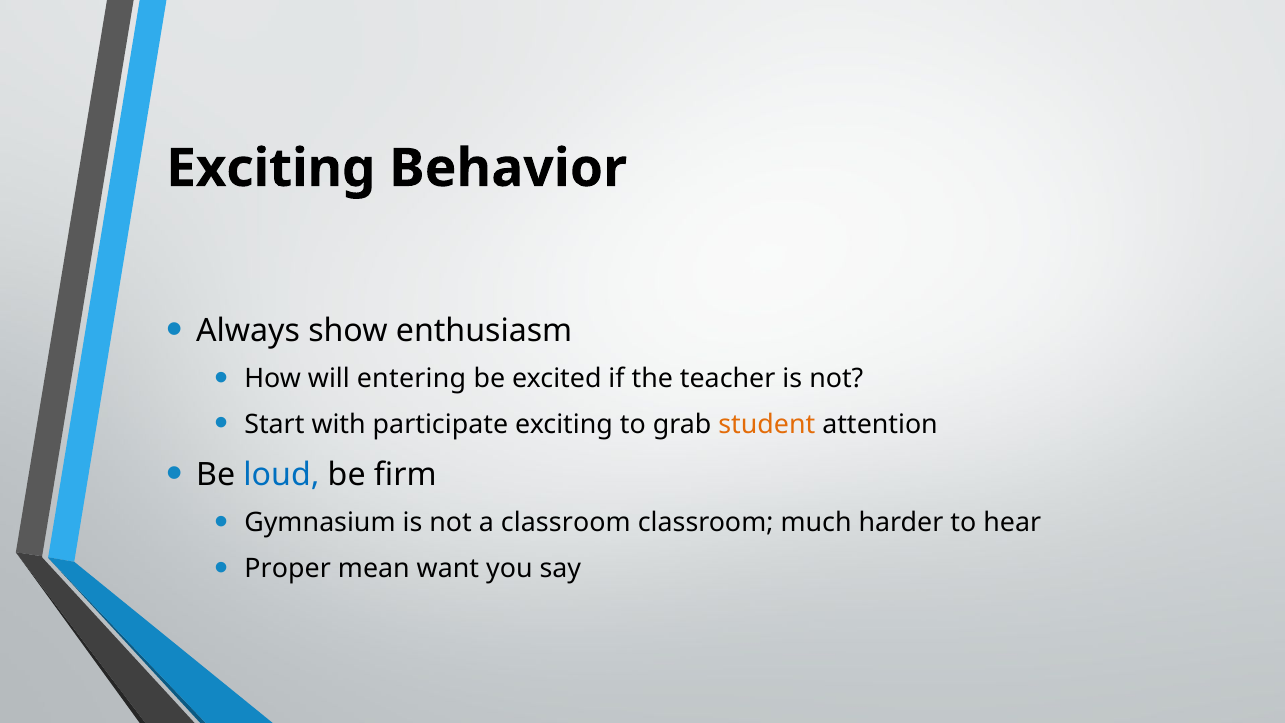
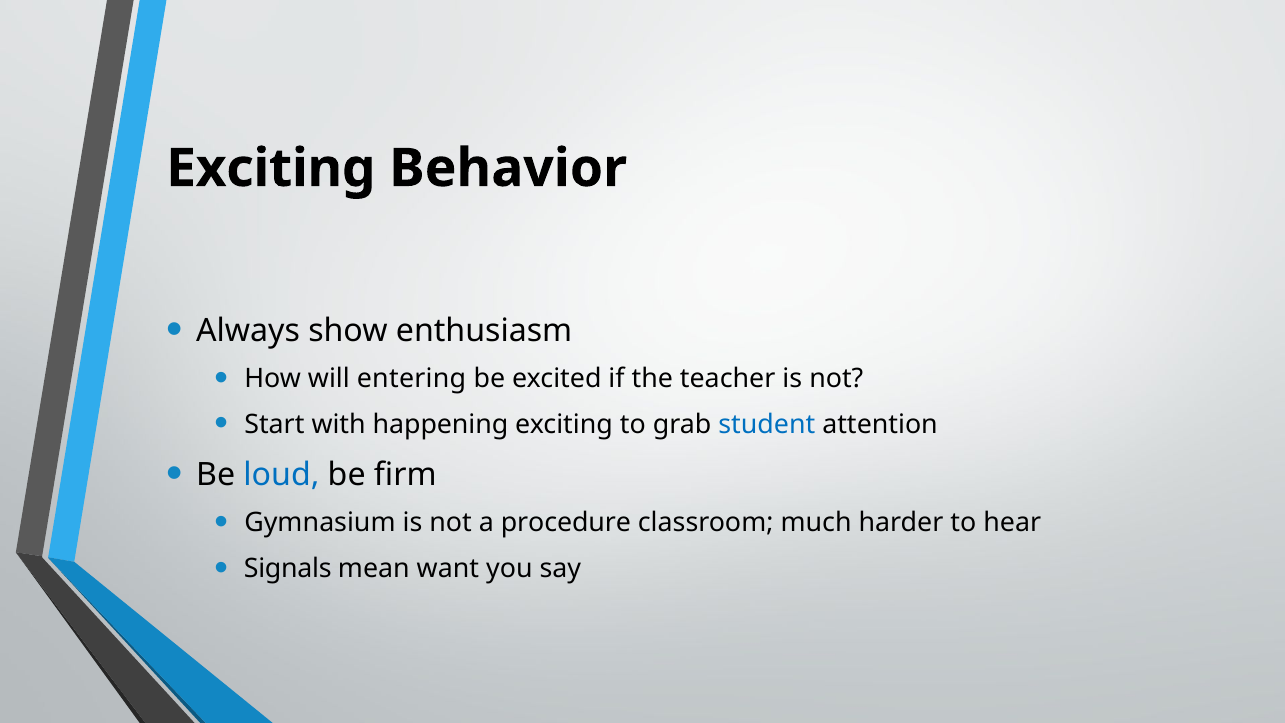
participate: participate -> happening
student colour: orange -> blue
a classroom: classroom -> procedure
Proper: Proper -> Signals
